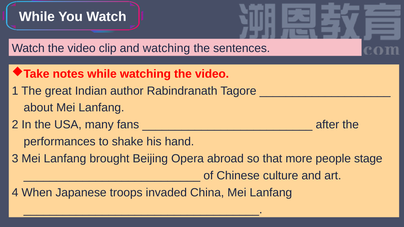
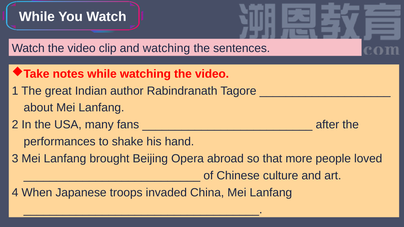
stage: stage -> loved
